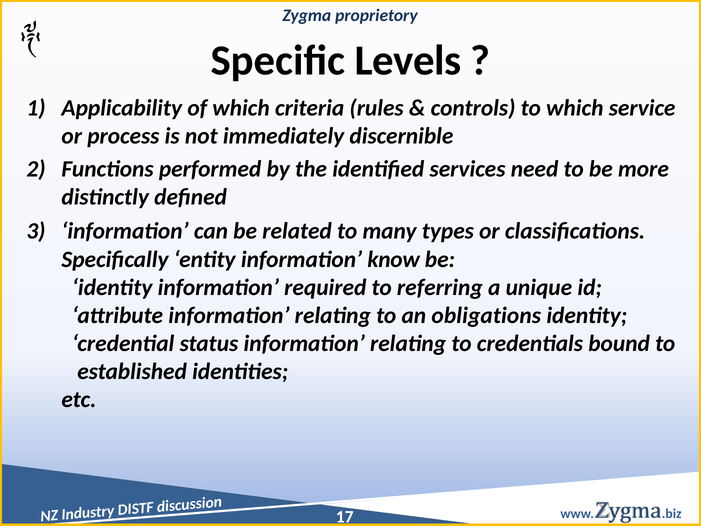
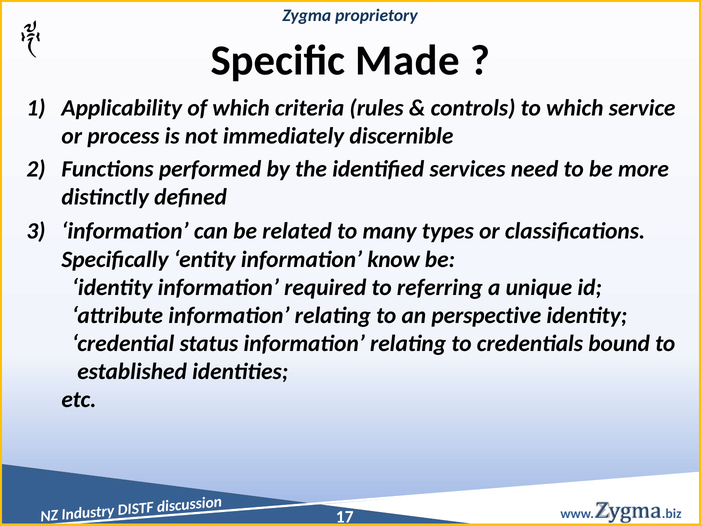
Levels: Levels -> Made
obligations: obligations -> perspective
